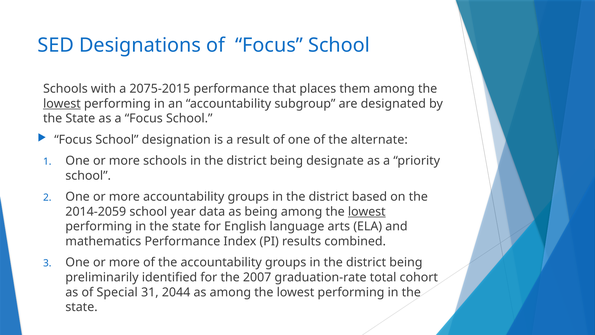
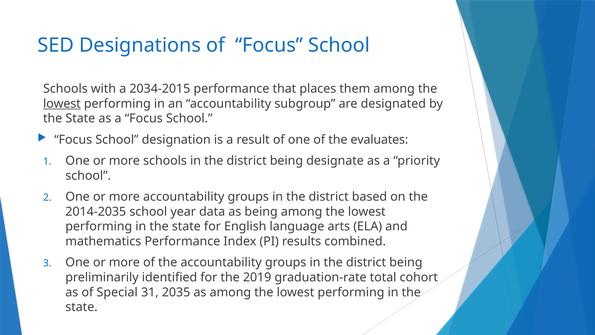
2075-2015: 2075-2015 -> 2034-2015
alternate: alternate -> evaluates
2014-2059: 2014-2059 -> 2014-2035
lowest at (367, 211) underline: present -> none
2007: 2007 -> 2019
2044: 2044 -> 2035
